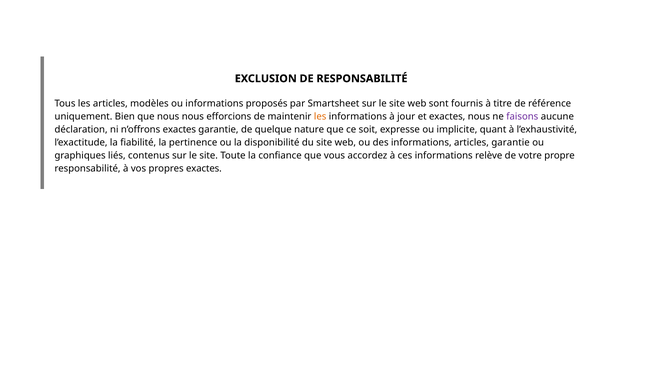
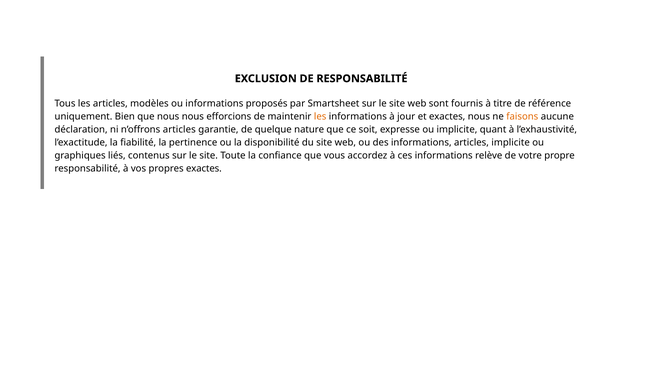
faisons colour: purple -> orange
n’offrons exactes: exactes -> articles
articles garantie: garantie -> implicite
